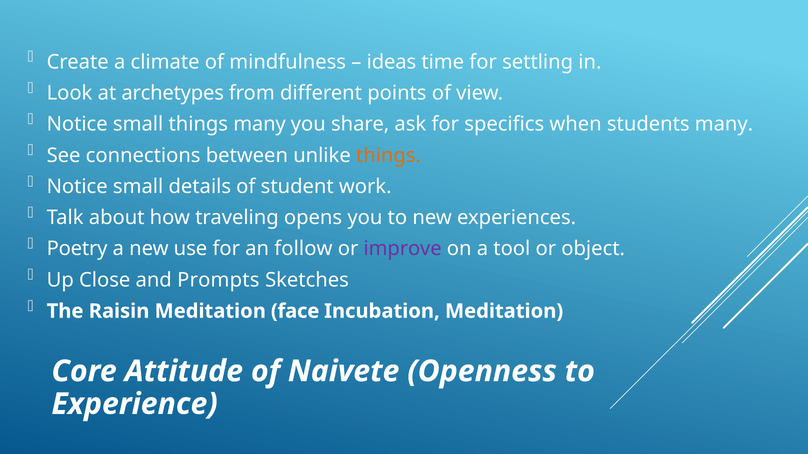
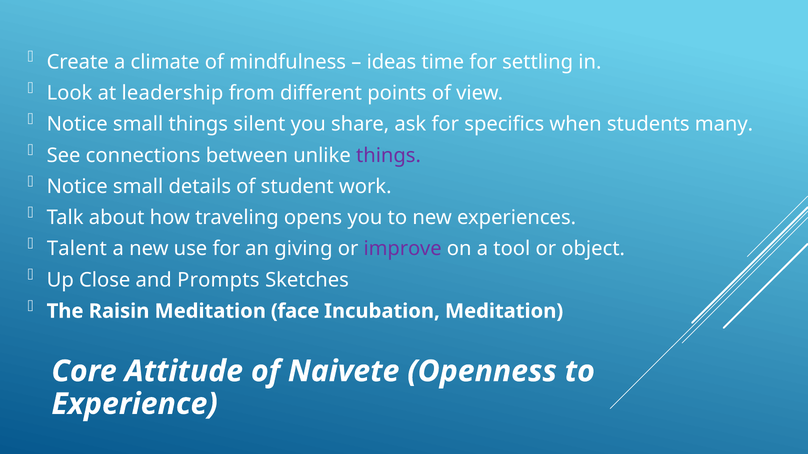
archetypes: archetypes -> leadership
things many: many -> silent
things at (388, 156) colour: orange -> purple
Poetry: Poetry -> Talent
follow: follow -> giving
